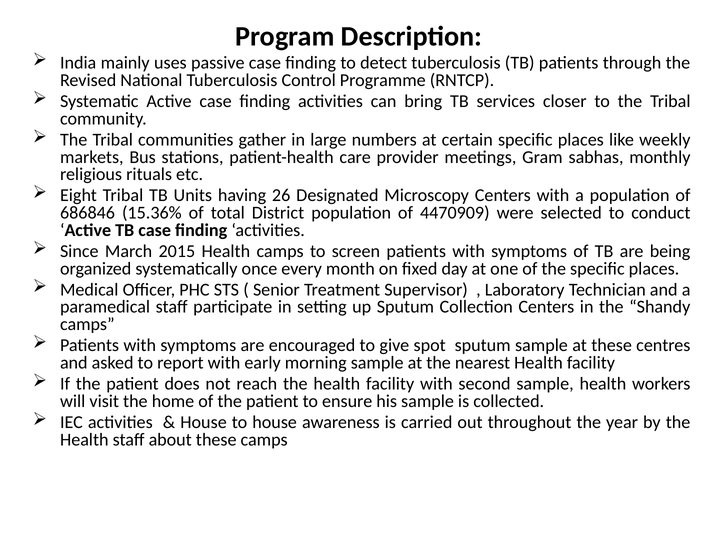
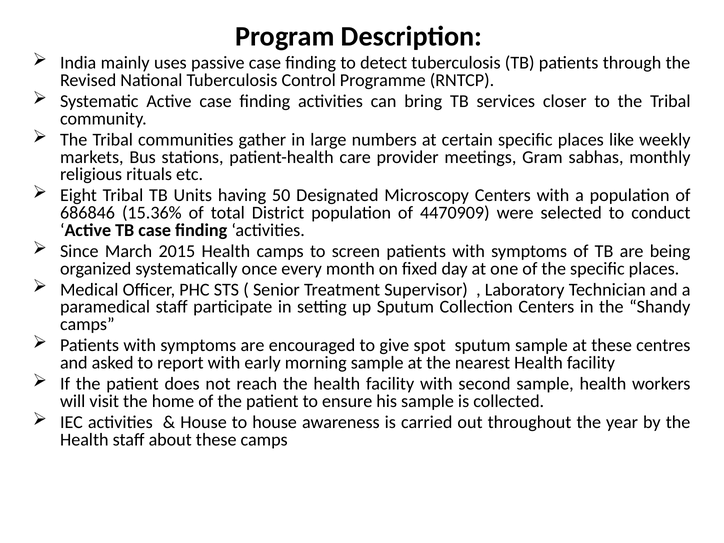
26: 26 -> 50
